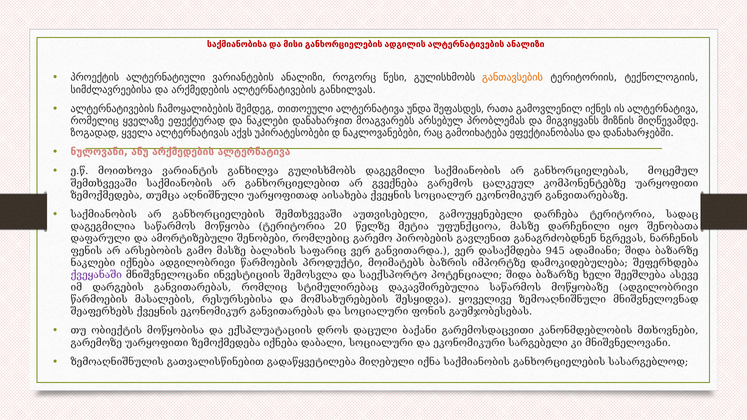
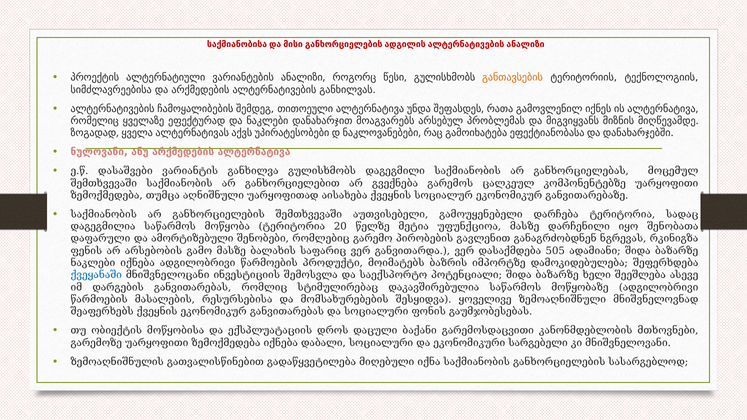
მოითხოვა: მოითხოვა -> დასაშვები
ნარჩენის: ნარჩენის -> რკინიგზა
945: 945 -> 505
ქვეყანაში colour: purple -> blue
